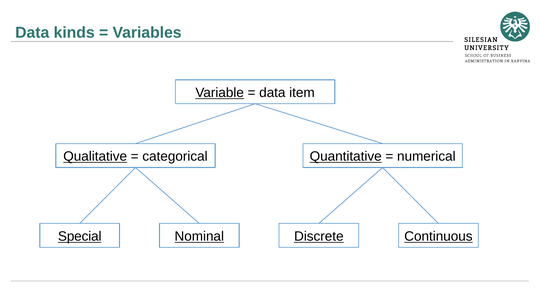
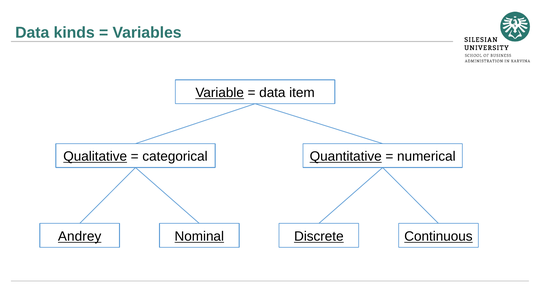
Special: Special -> Andrey
